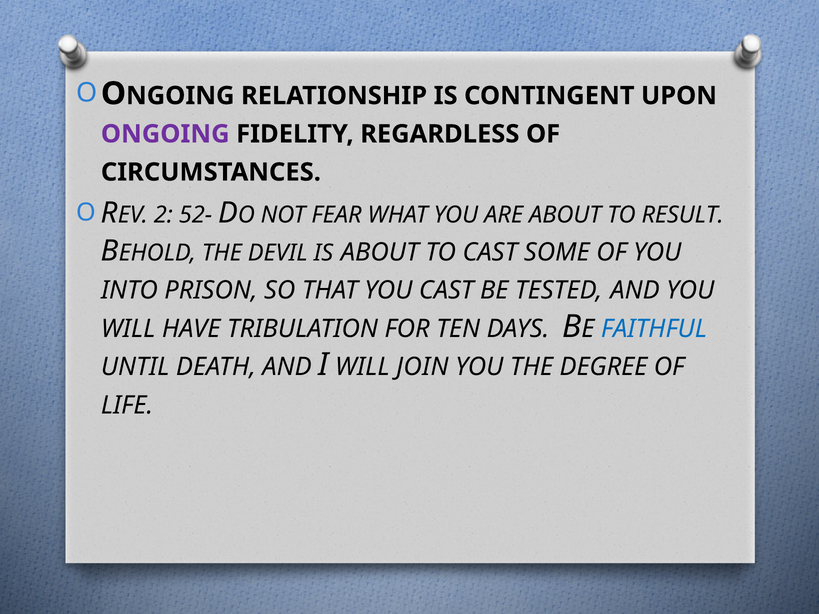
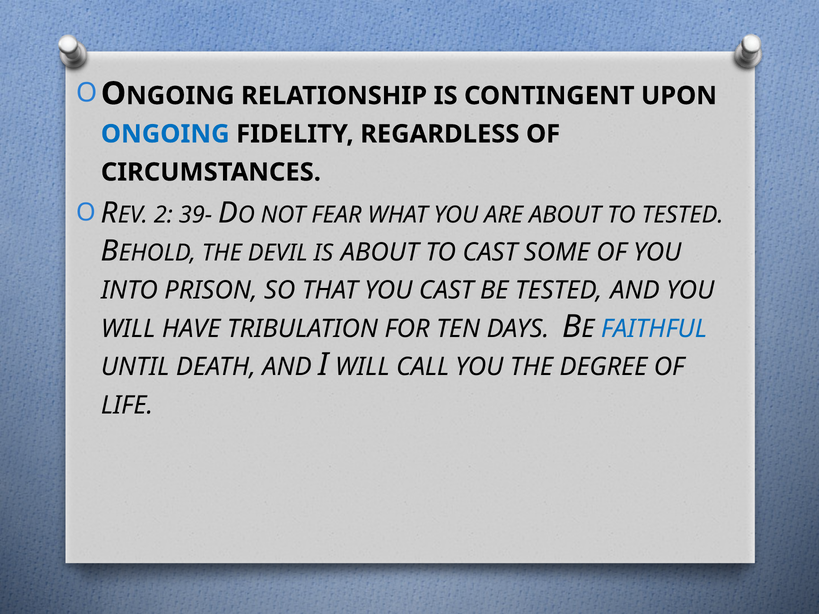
ONGOING colour: purple -> blue
52-: 52- -> 39-
TO RESULT: RESULT -> TESTED
JOIN: JOIN -> CALL
